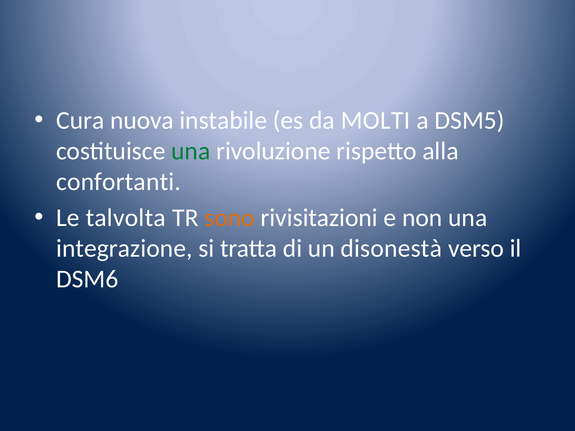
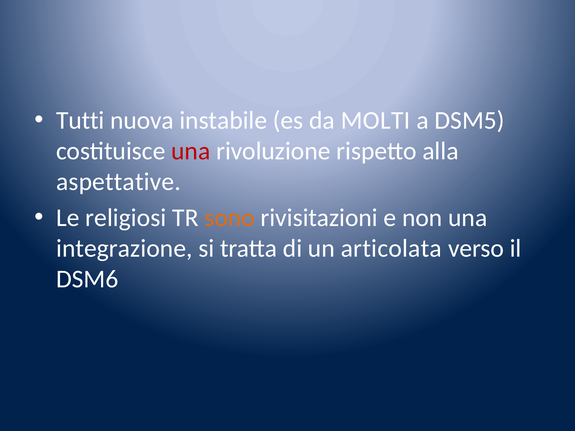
Cura: Cura -> Tutti
una at (191, 151) colour: green -> red
confortanti: confortanti -> aspettative
talvolta: talvolta -> religiosi
disonestà: disonestà -> articolata
